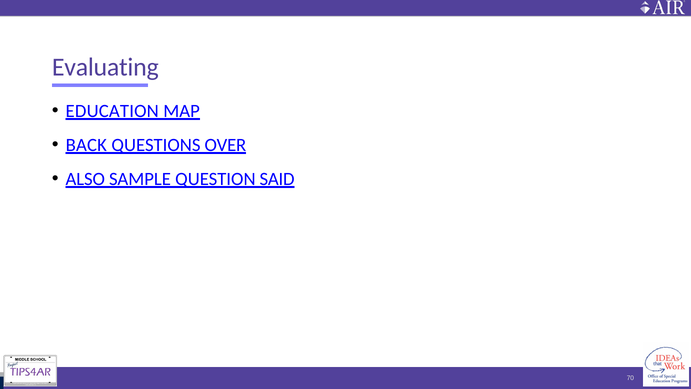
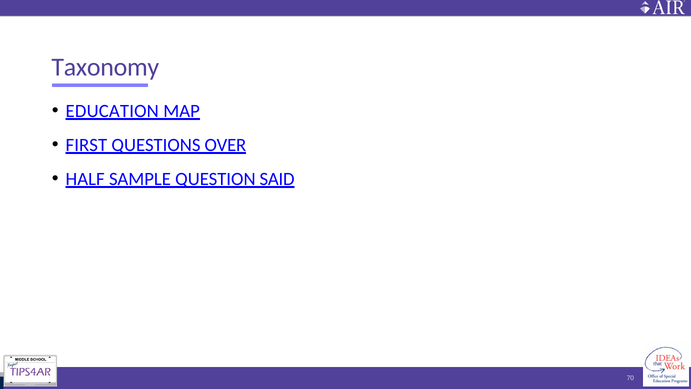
Evaluating: Evaluating -> Taxonomy
BACK: BACK -> FIRST
ALSO: ALSO -> HALF
